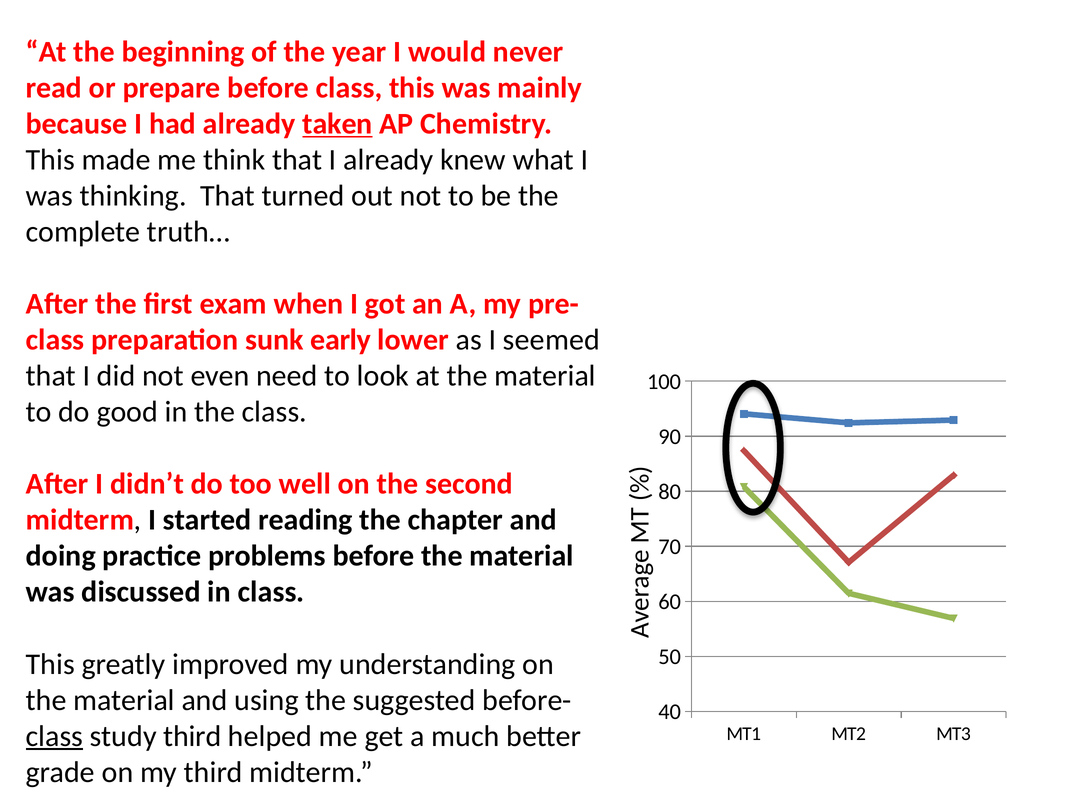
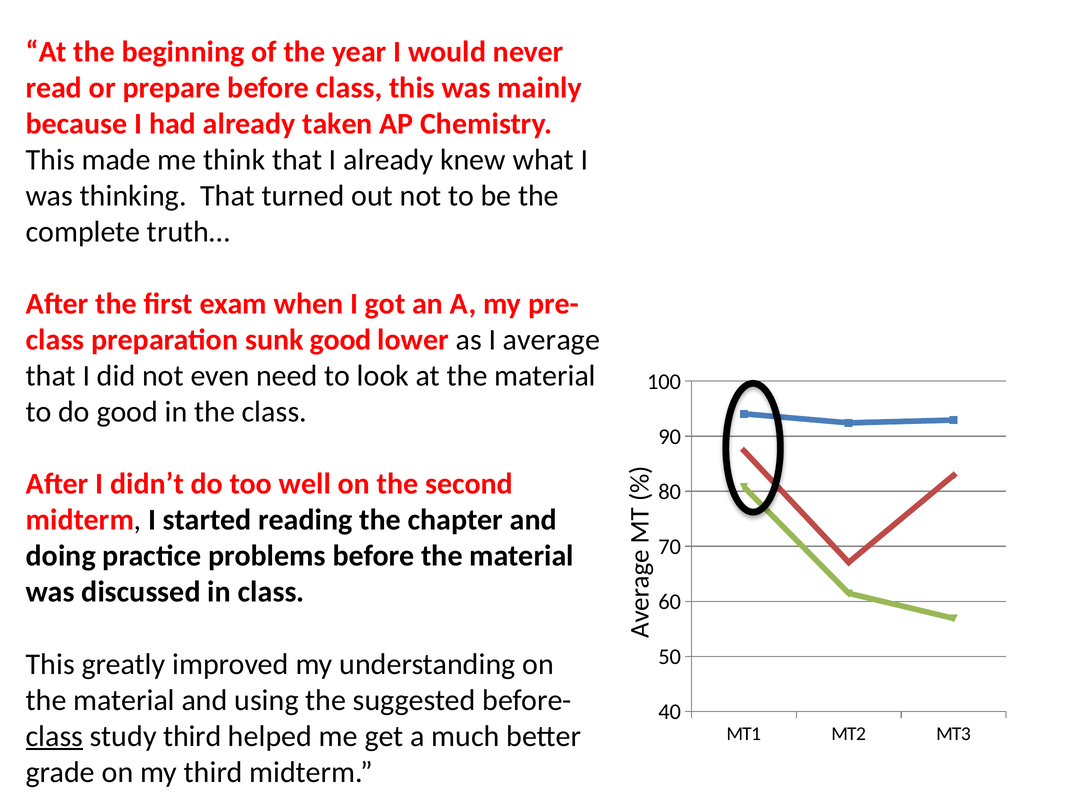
taken underline: present -> none
sunk early: early -> good
seemed: seemed -> average
